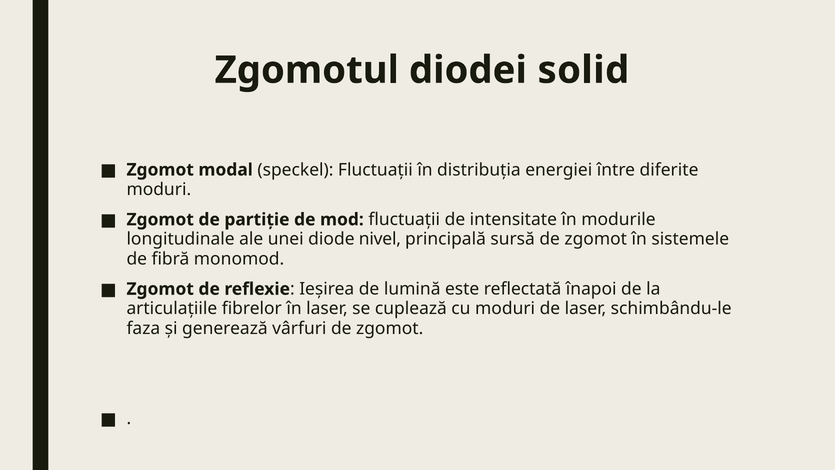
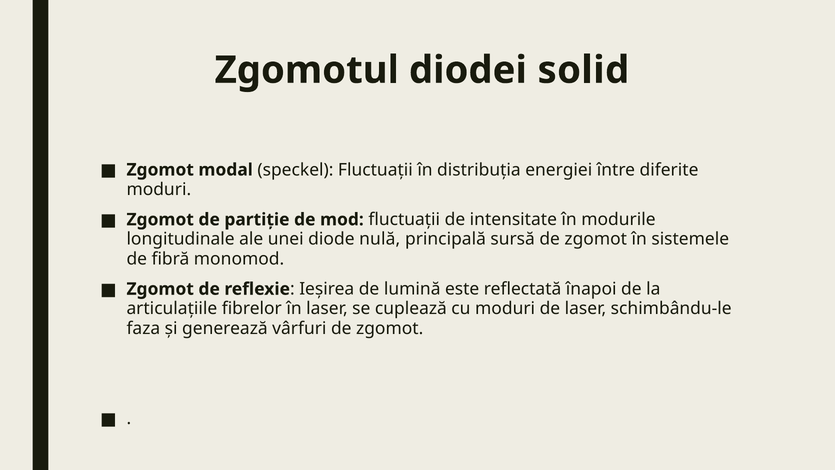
nivel: nivel -> nulă
